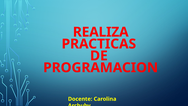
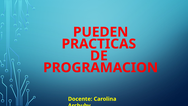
REALIZA: REALIZA -> PUEDEN
